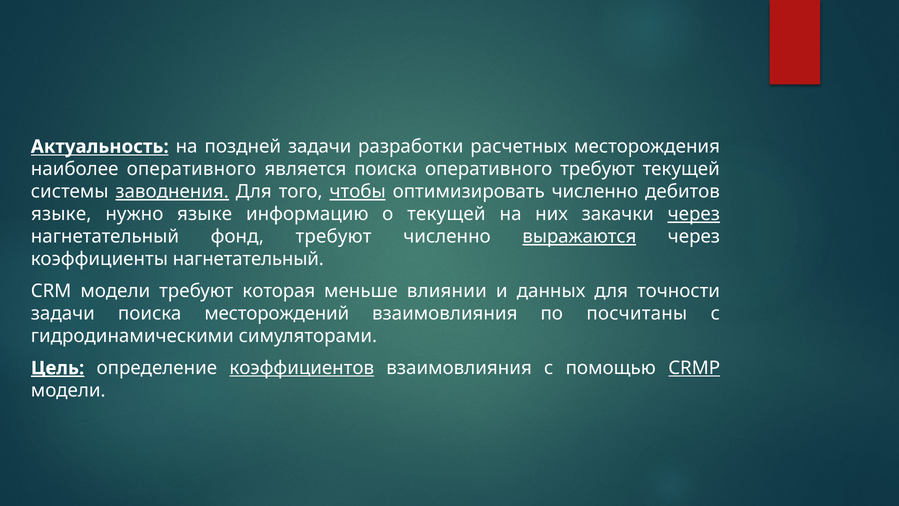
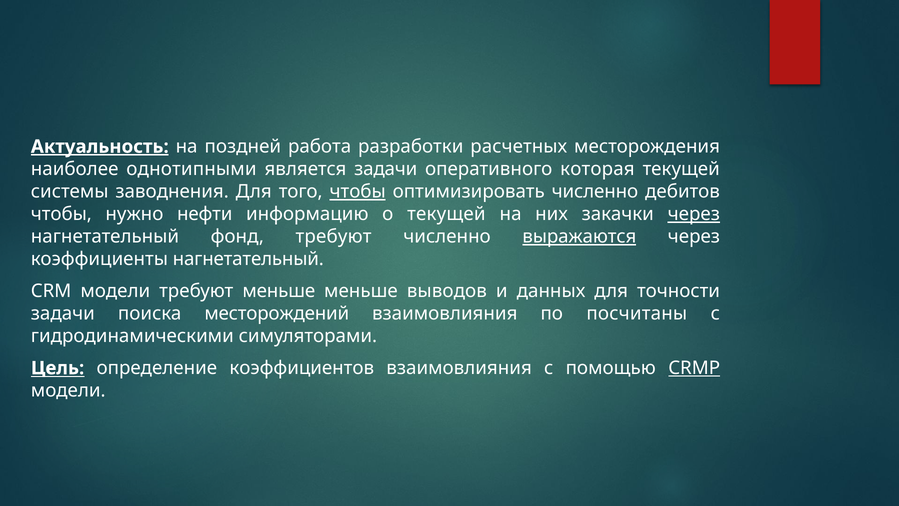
Актуальность underline: none -> present
поздней задачи: задачи -> работа
наиболее оперативного: оперативного -> однотипными
является поиска: поиска -> задачи
оперативного требуют: требуют -> которая
заводнения underline: present -> none
языке at (61, 214): языке -> чтобы
нужно языке: языке -> нефти
требуют которая: которая -> меньше
влиянии: влиянии -> выводов
Цель underline: present -> none
коэффициентов underline: present -> none
